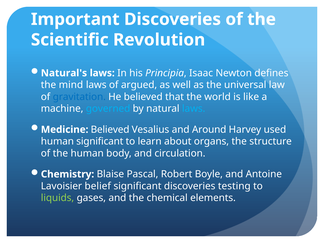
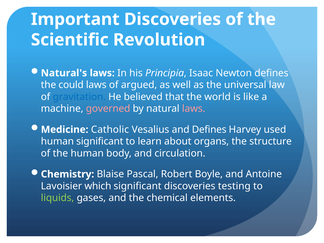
mind: mind -> could
governed colour: light blue -> pink
laws at (194, 109) colour: light blue -> pink
Medicine Believed: Believed -> Catholic
and Around: Around -> Defines
belief: belief -> which
